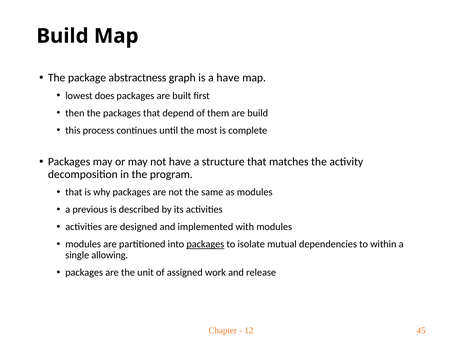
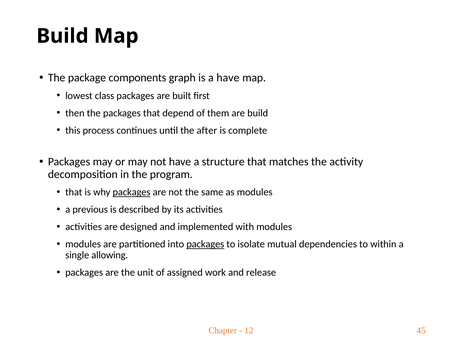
abstractness: abstractness -> components
does: does -> class
most: most -> after
packages at (132, 193) underline: none -> present
